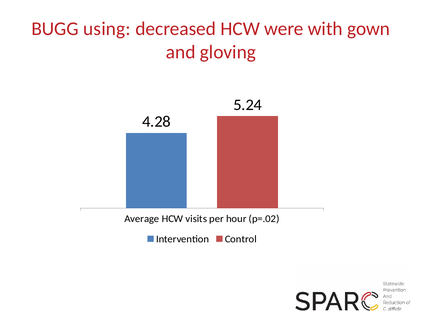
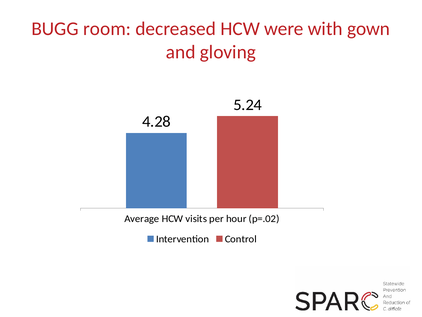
using: using -> room
